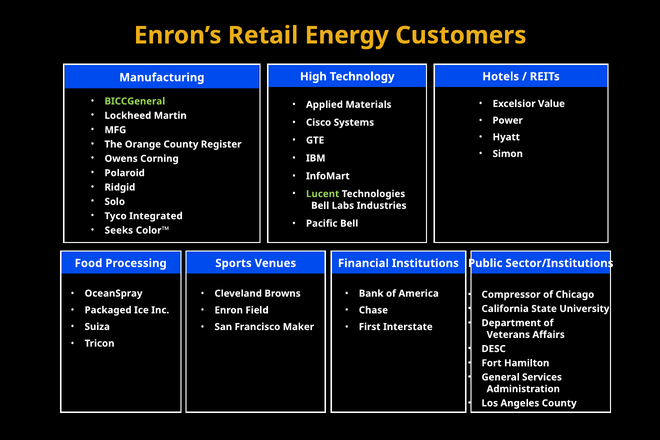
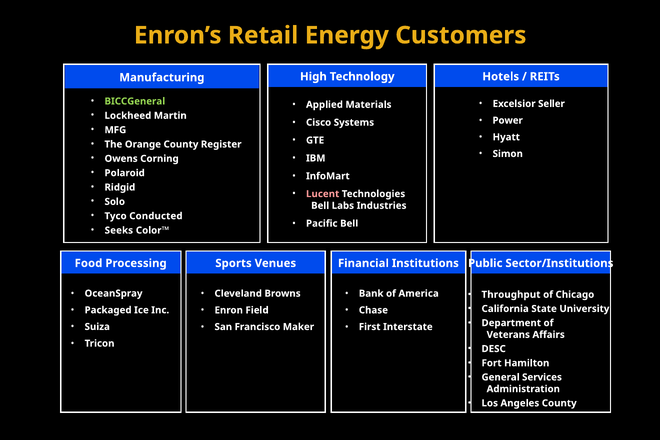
Value: Value -> Seller
Lucent colour: light green -> pink
Integrated: Integrated -> Conducted
Compressor: Compressor -> Throughput
